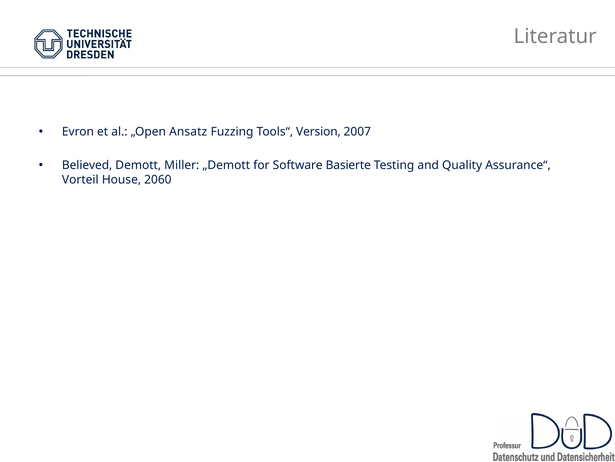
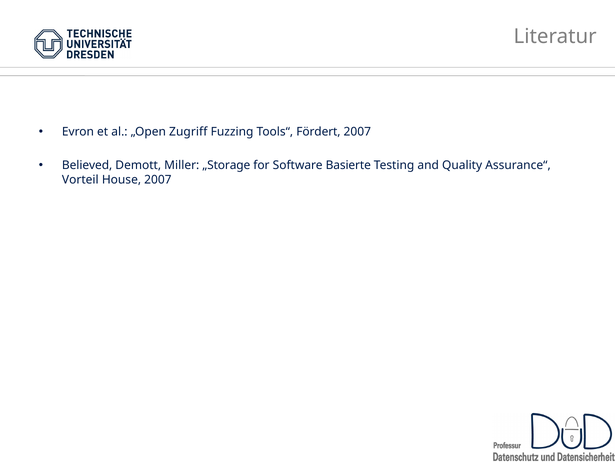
Ansatz: Ansatz -> Zugriff
Version: Version -> Fördert
„Demott: „Demott -> „Storage
House 2060: 2060 -> 2007
